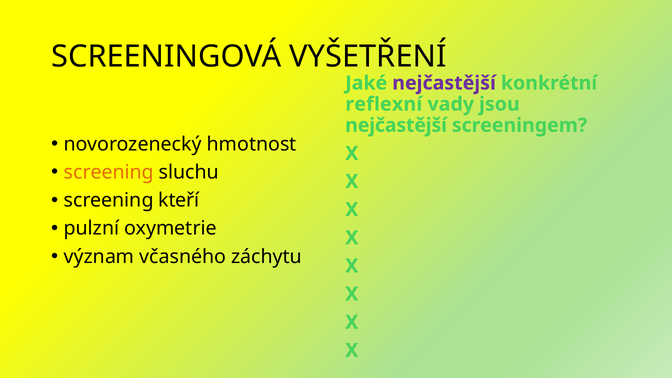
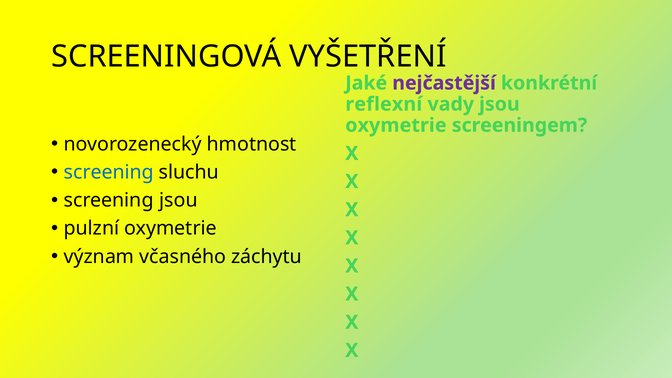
nejčastější at (396, 125): nejčastější -> oxymetrie
screening at (109, 172) colour: orange -> blue
screening kteří: kteří -> jsou
